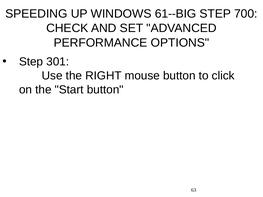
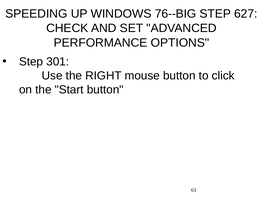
61--BIG: 61--BIG -> 76--BIG
700: 700 -> 627
